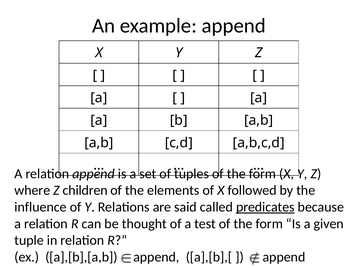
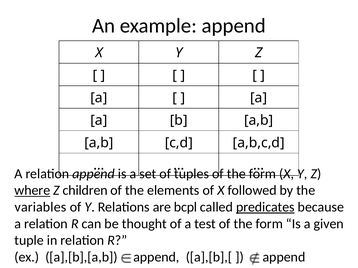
where underline: none -> present
influence: influence -> variables
said: said -> bcpl
